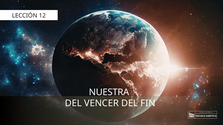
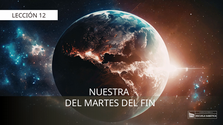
VENCER: VENCER -> MARTES
